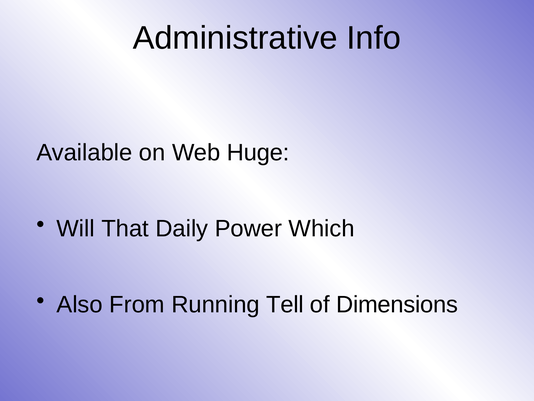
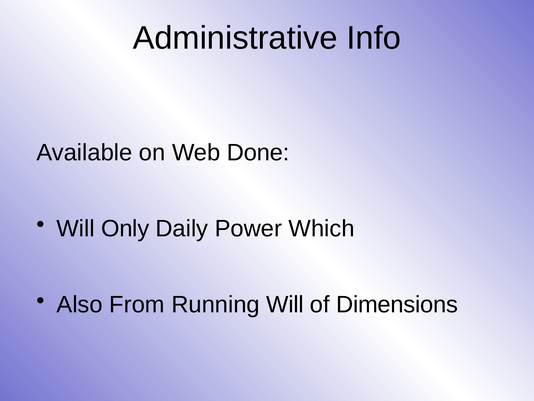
Huge: Huge -> Done
That: That -> Only
Running Tell: Tell -> Will
